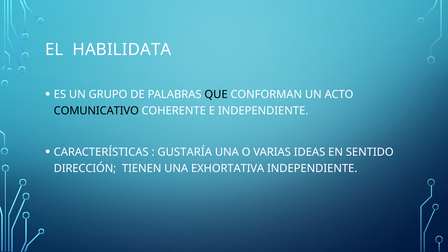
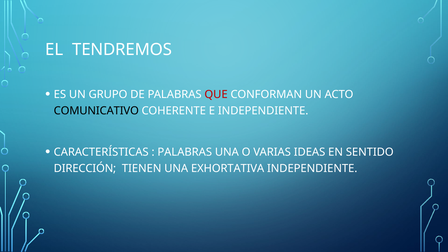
HABILIDATA: HABILIDATA -> TENDREMOS
QUE colour: black -> red
GUSTARÍA at (185, 152): GUSTARÍA -> PALABRAS
